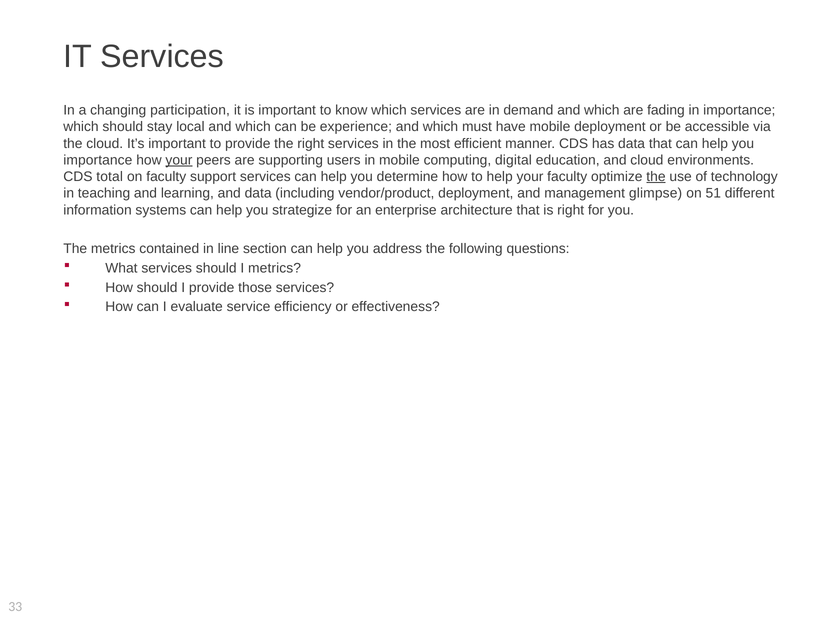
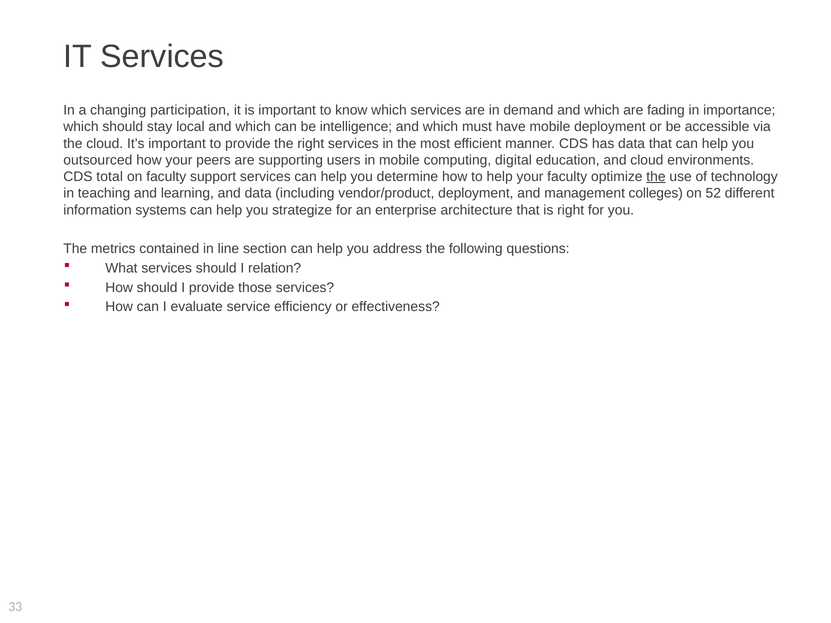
experience: experience -> intelligence
importance at (98, 160): importance -> outsourced
your at (179, 160) underline: present -> none
glimpse: glimpse -> colleges
51: 51 -> 52
I metrics: metrics -> relation
